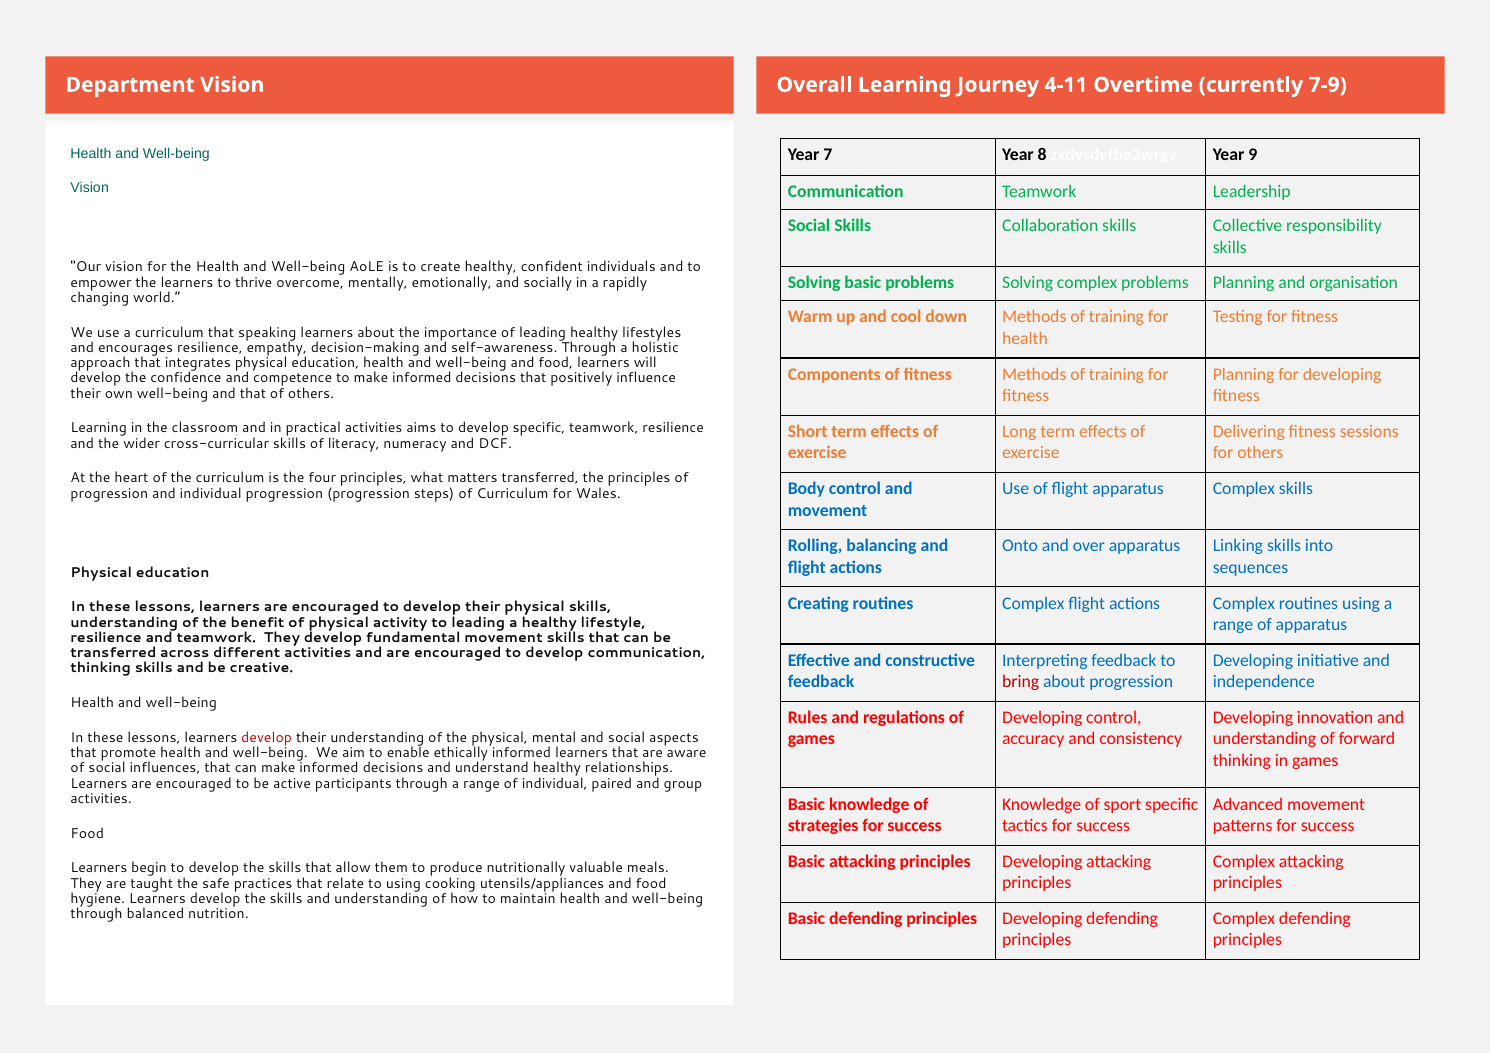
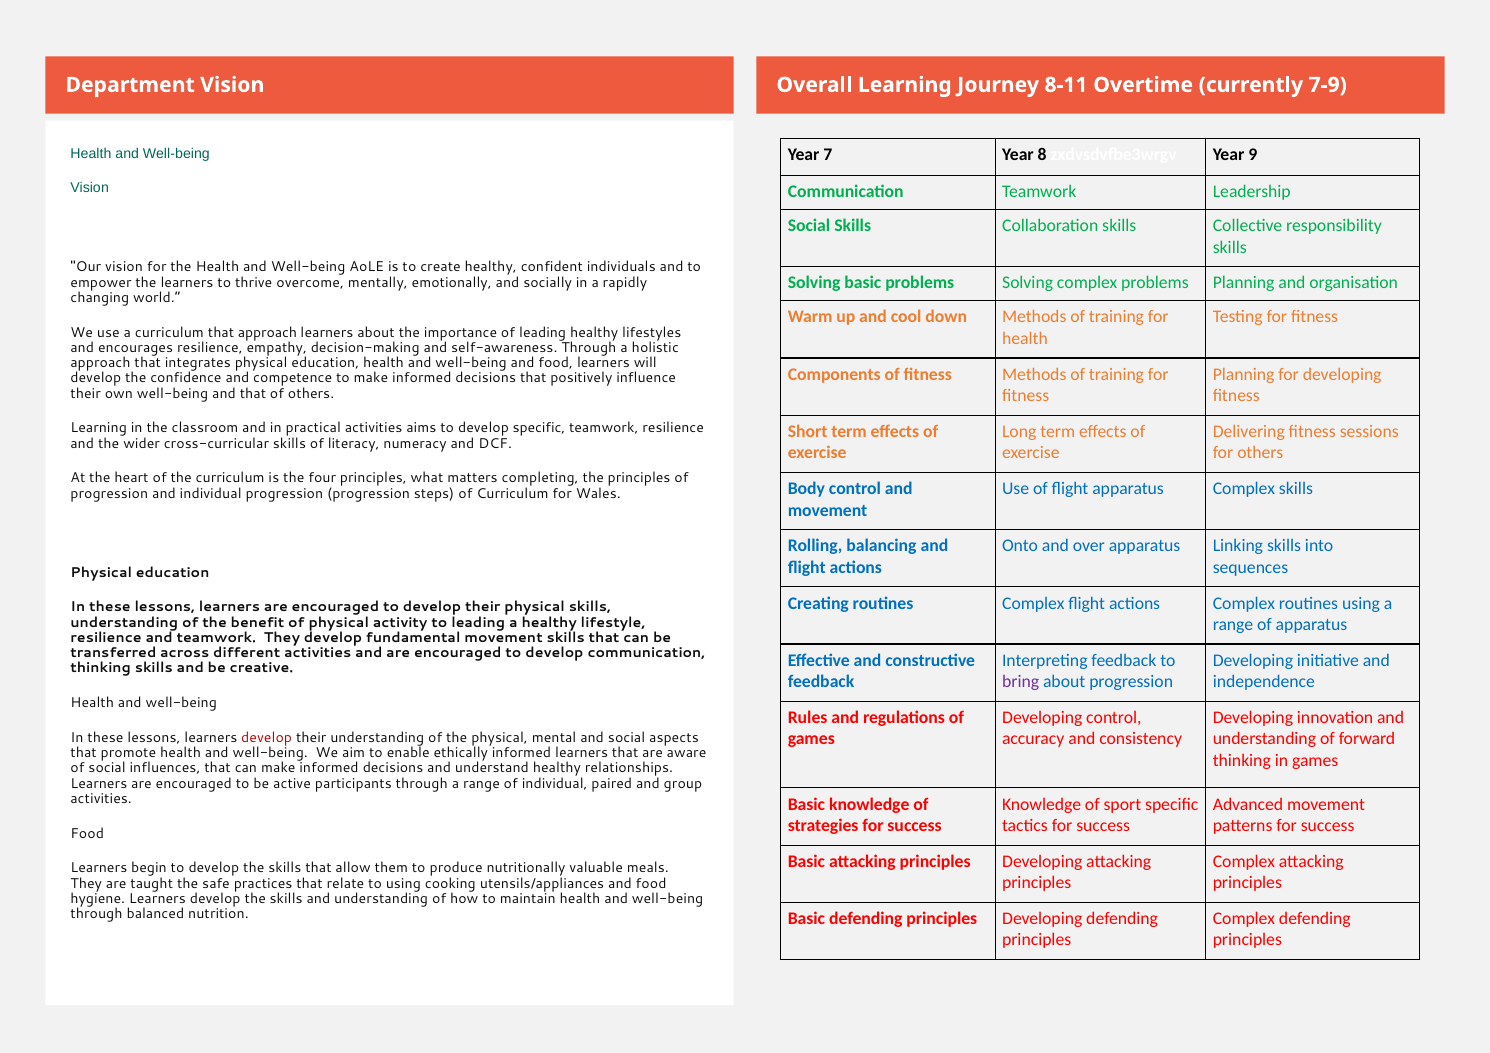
4-11: 4-11 -> 8-11
that speaking: speaking -> approach
matters transferred: transferred -> completing
bring colour: red -> purple
